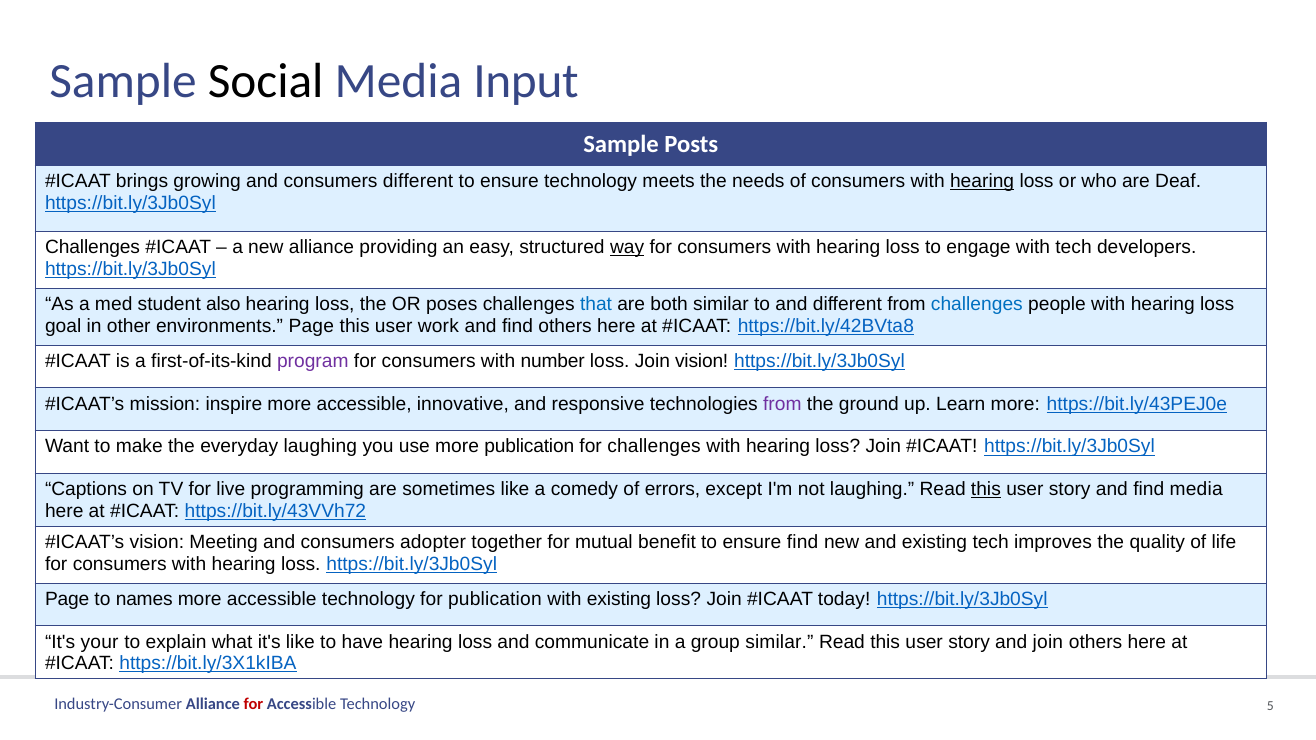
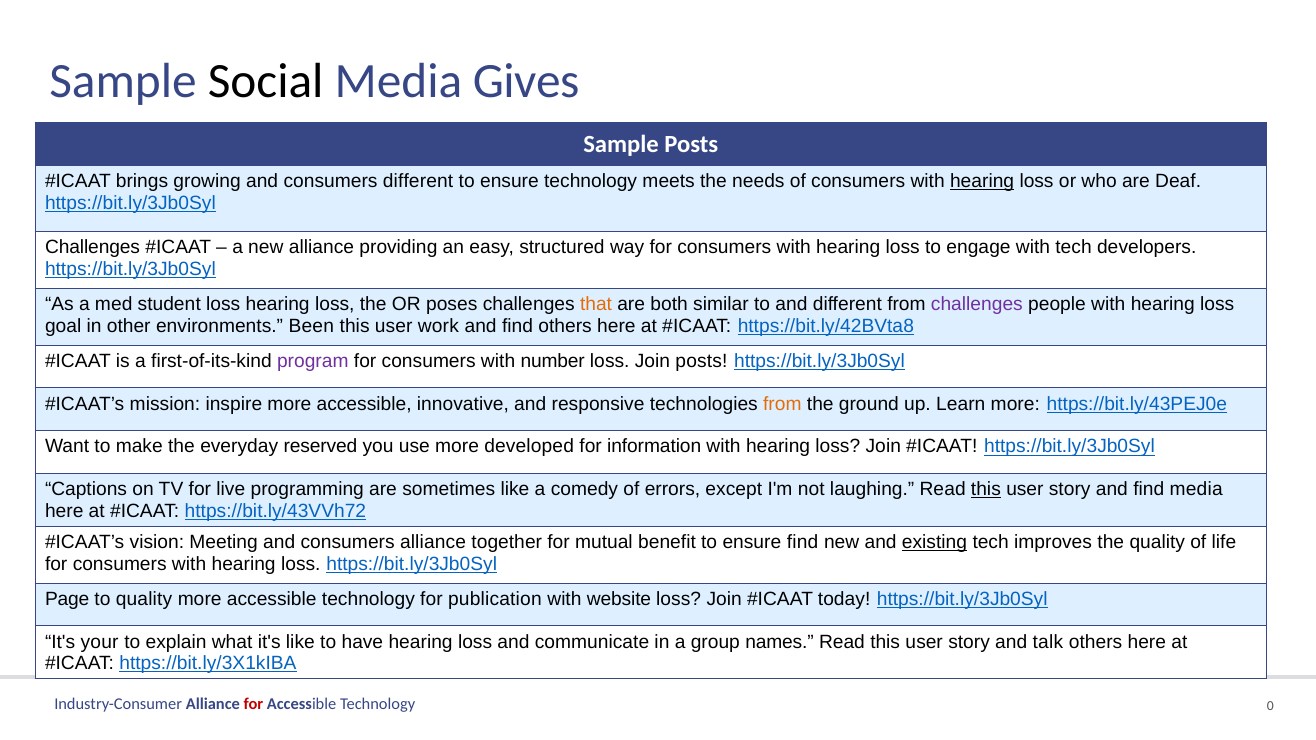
Input: Input -> Gives
way underline: present -> none
student also: also -> loss
that colour: blue -> orange
challenges at (977, 304) colour: blue -> purple
environments Page: Page -> Been
Join vision: vision -> posts
from at (782, 404) colour: purple -> orange
everyday laughing: laughing -> reserved
more publication: publication -> developed
for challenges: challenges -> information
consumers adopter: adopter -> alliance
existing at (934, 542) underline: none -> present
to names: names -> quality
with existing: existing -> website
group similar: similar -> names
and join: join -> talk
5: 5 -> 0
